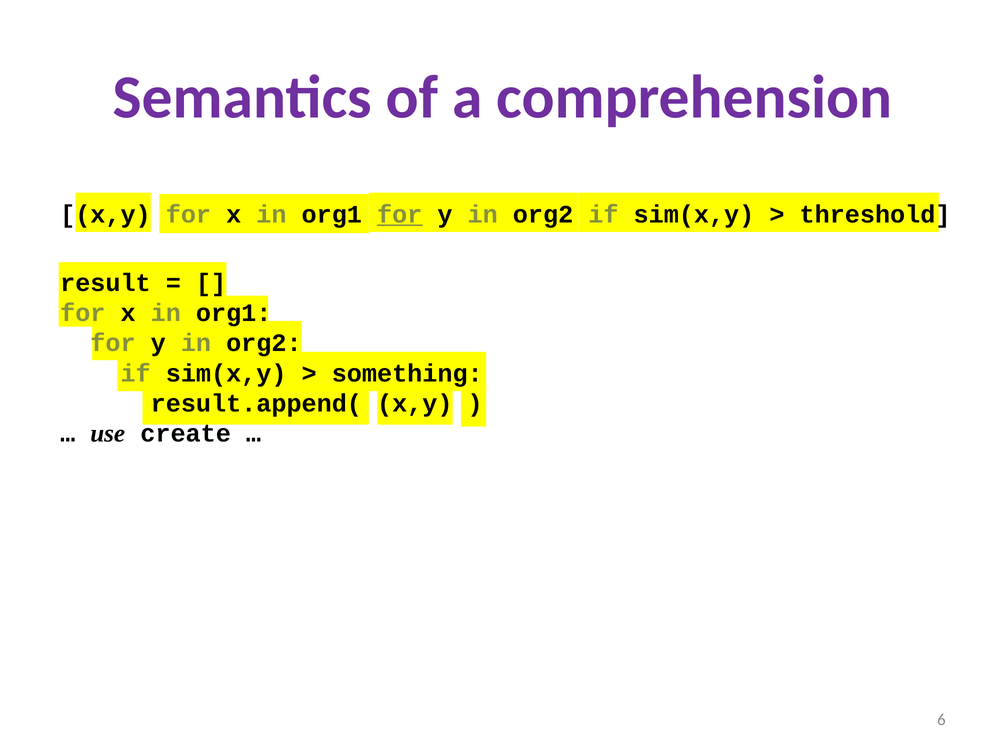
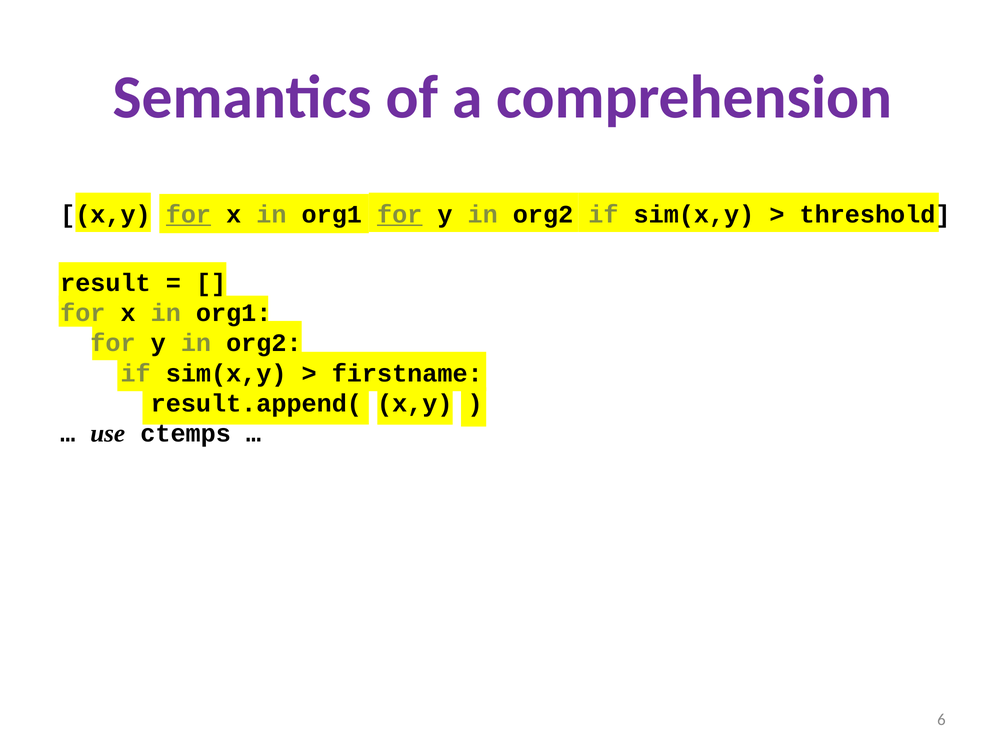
for at (188, 215) underline: none -> present
something: something -> firstname
create: create -> ctemps
